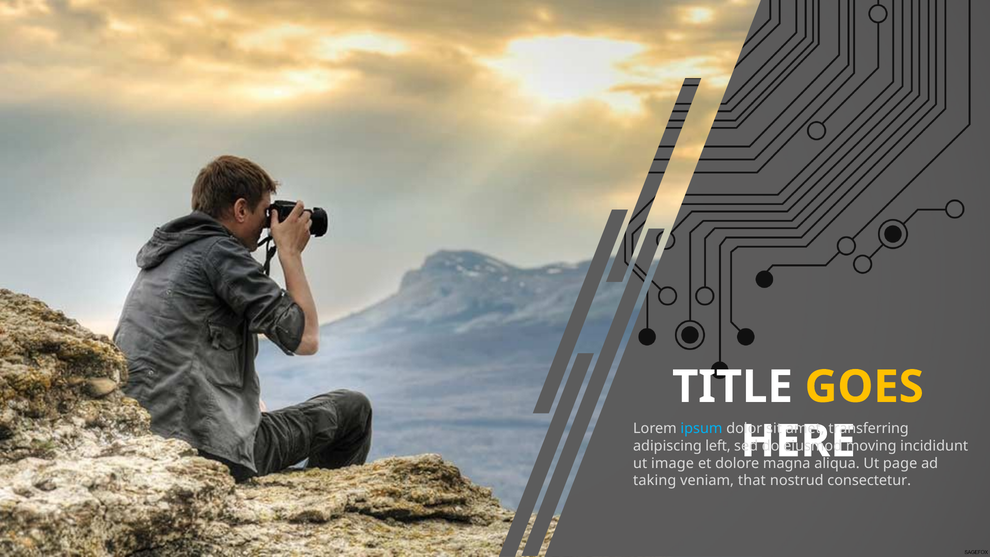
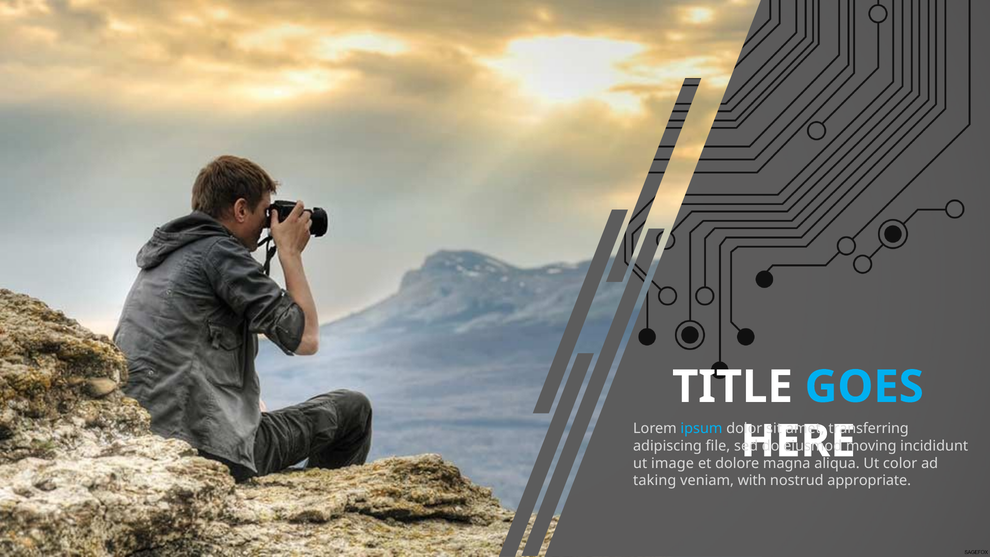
GOES colour: yellow -> light blue
left: left -> file
page: page -> color
that: that -> with
consectetur: consectetur -> appropriate
